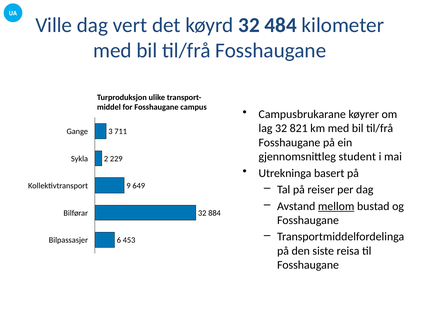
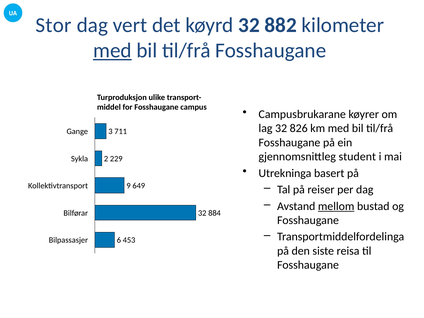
Ville: Ville -> Stor
484: 484 -> 882
med at (112, 50) underline: none -> present
821: 821 -> 826
